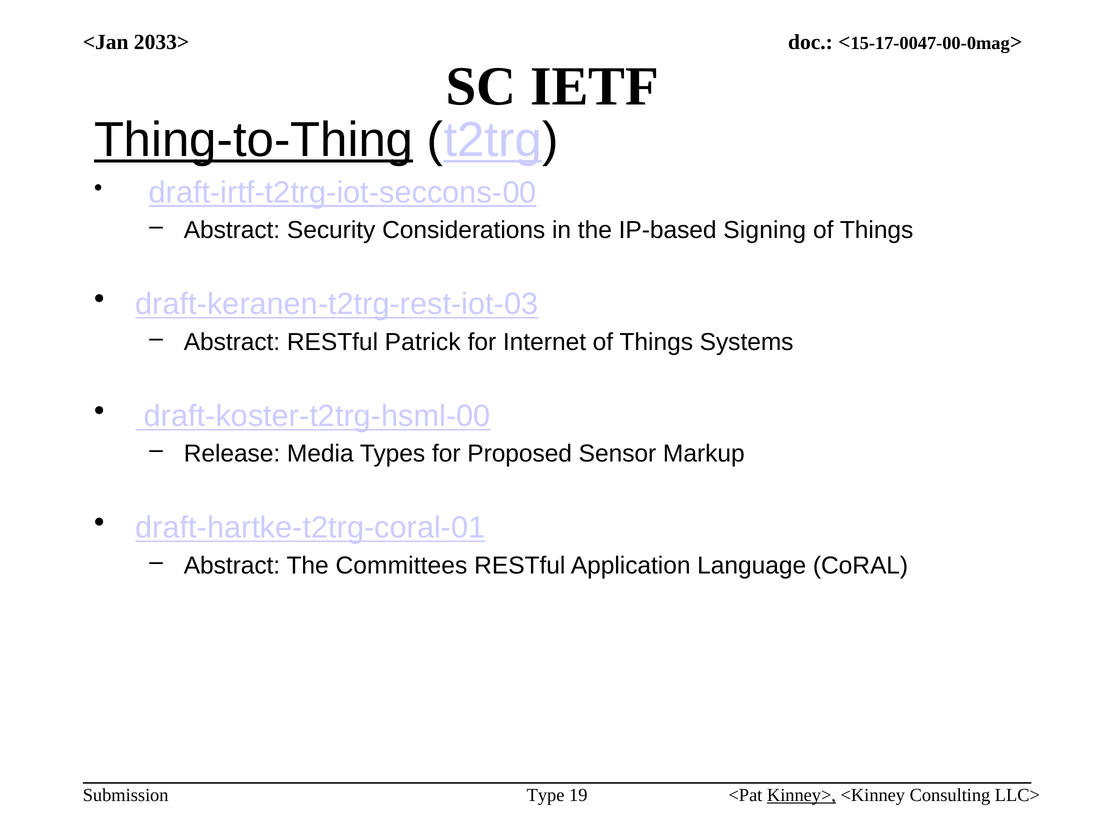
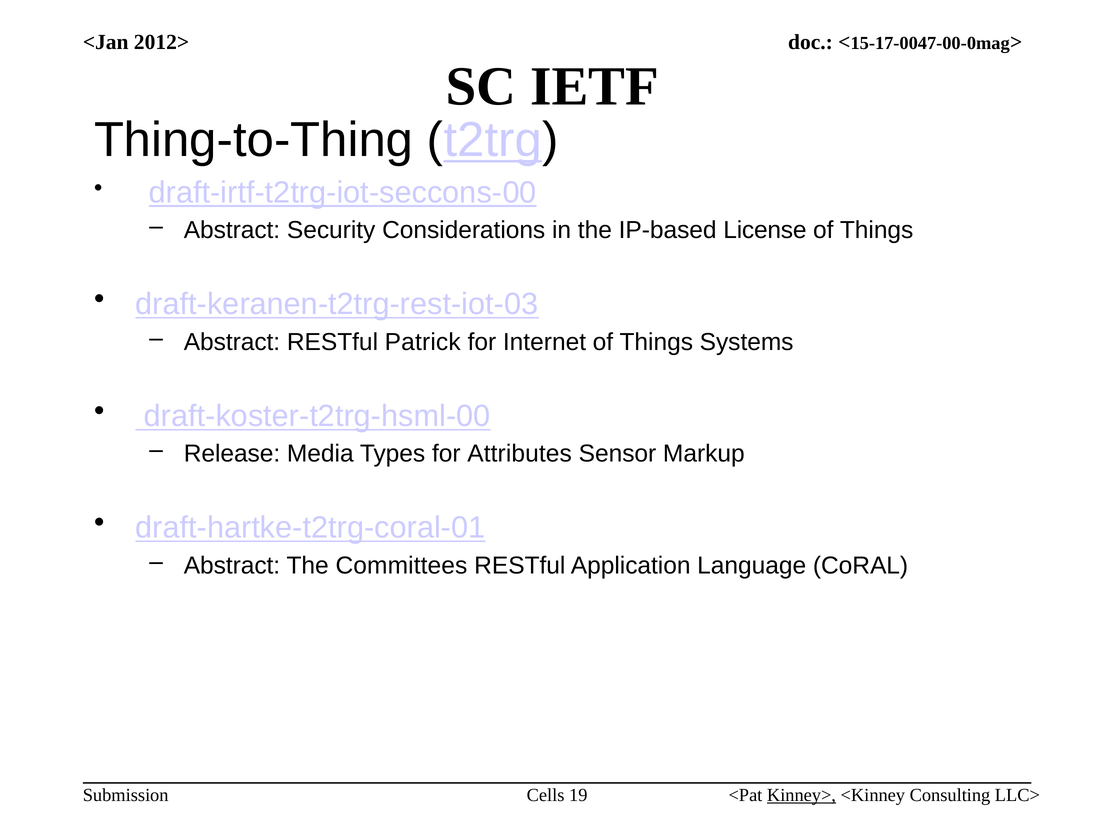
2033>: 2033> -> 2012>
Thing-to-Thing underline: present -> none
Signing: Signing -> License
Proposed: Proposed -> Attributes
Type: Type -> Cells
